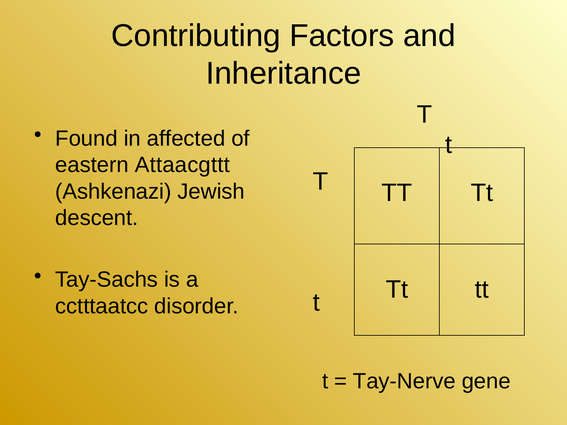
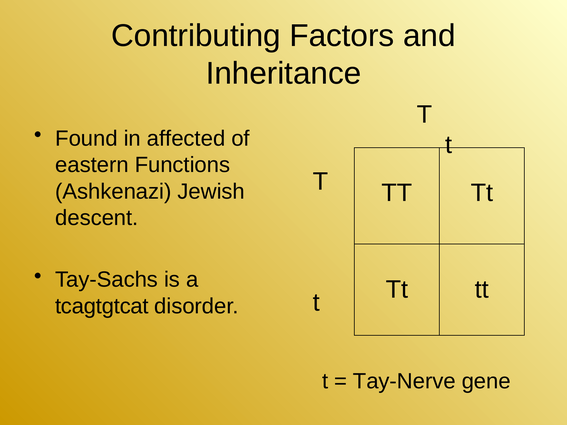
Attaacgttt: Attaacgttt -> Functions
cctttaatcc: cctttaatcc -> tcagtgtcat
